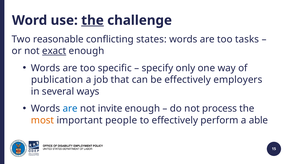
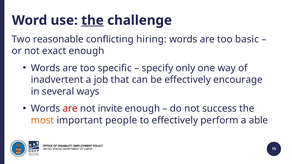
states: states -> hiring
tasks: tasks -> basic
exact underline: present -> none
publication: publication -> inadvertent
employers: employers -> encourage
are at (70, 109) colour: blue -> red
process: process -> success
